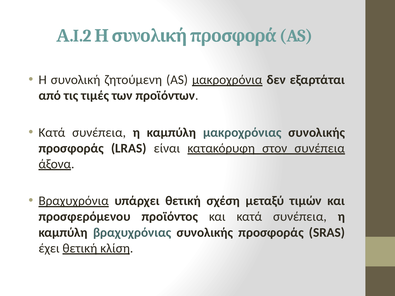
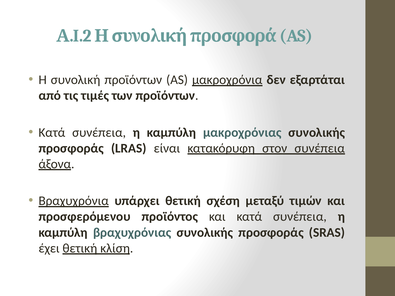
συνολική ζητούμενη: ζητούμενη -> προϊόντων
